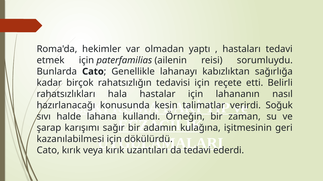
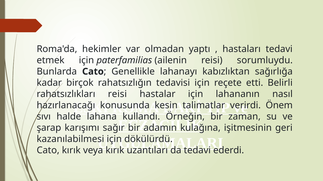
rahatsızlıkları hala: hala -> reisi
Soğuk: Soğuk -> Önem
